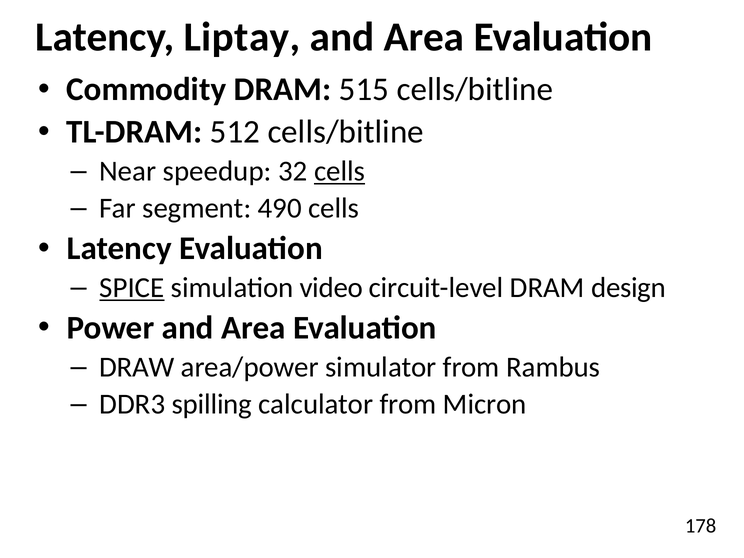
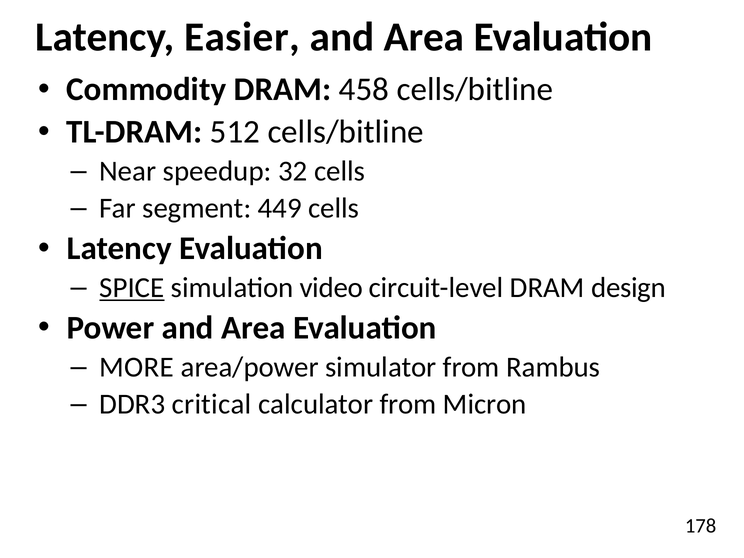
Liptay: Liptay -> Easier
515: 515 -> 458
cells at (340, 171) underline: present -> none
490: 490 -> 449
DRAW: DRAW -> MORE
spilling: spilling -> critical
